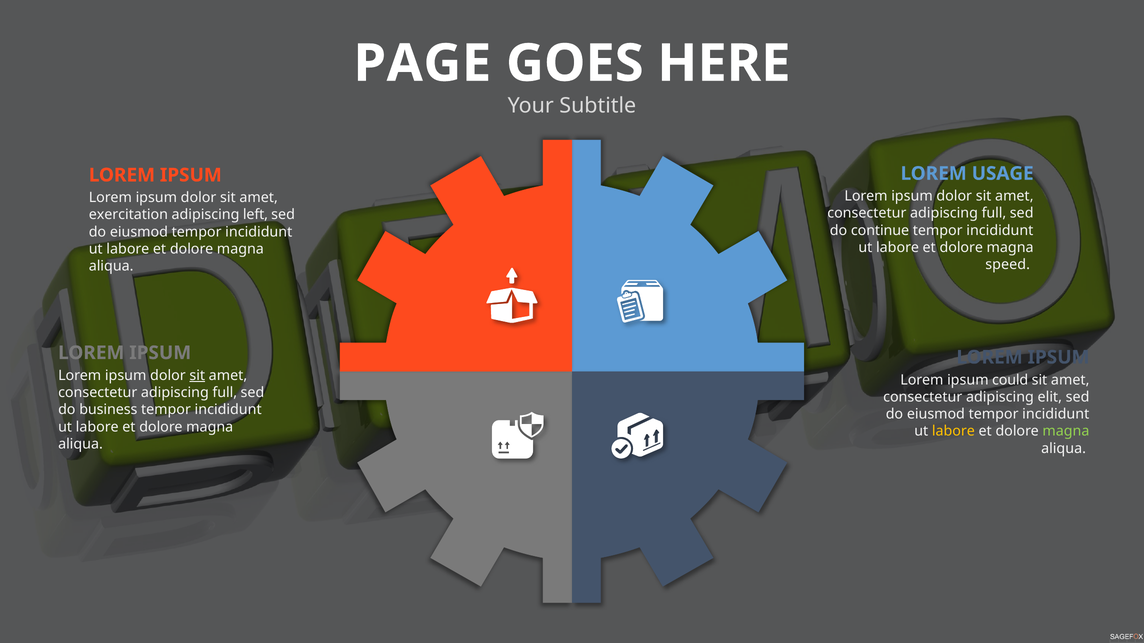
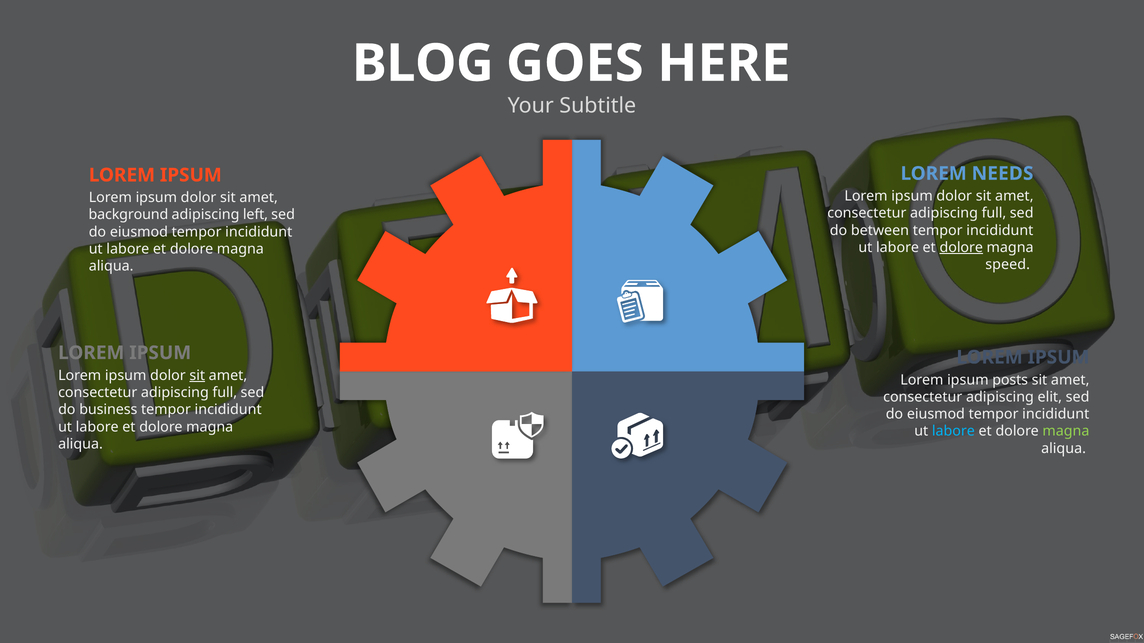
PAGE: PAGE -> BLOG
USAGE: USAGE -> NEEDS
exercitation: exercitation -> background
continue: continue -> between
dolore at (961, 248) underline: none -> present
could: could -> posts
labore at (953, 432) colour: yellow -> light blue
